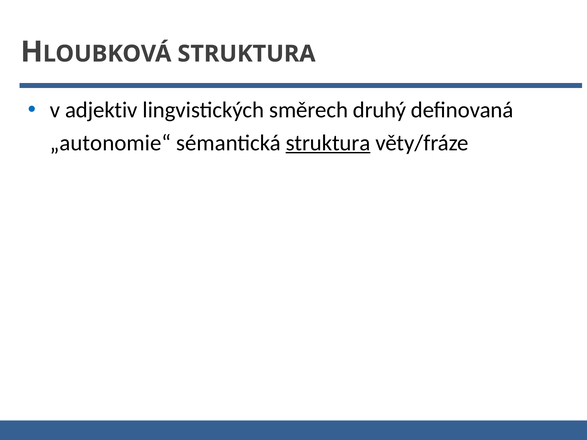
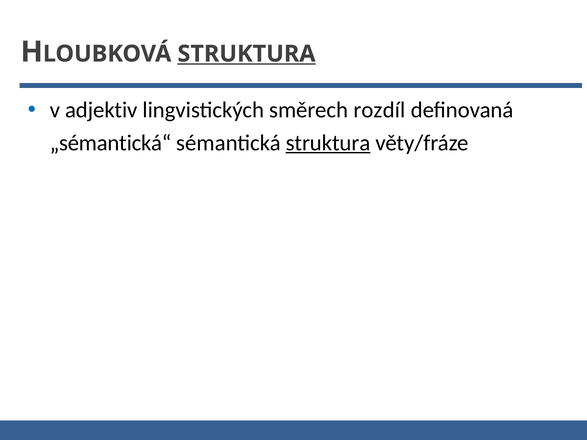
STRUKTURA at (247, 54) underline: none -> present
druhý: druhý -> rozdíl
„autonomie“: „autonomie“ -> „sémantická“
